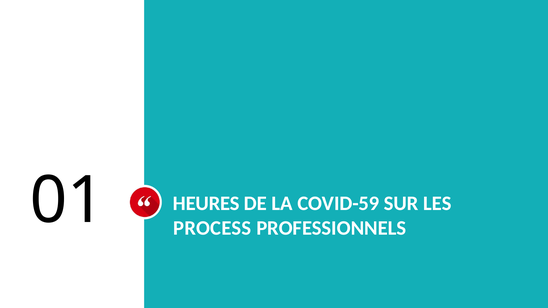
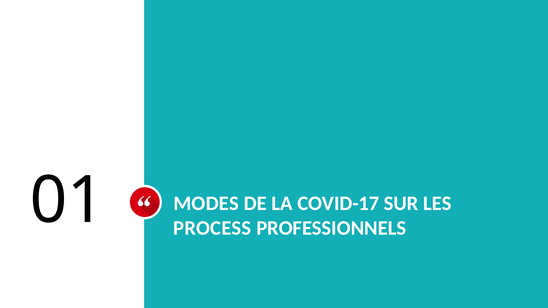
HEURES: HEURES -> MODES
COVID-59: COVID-59 -> COVID-17
